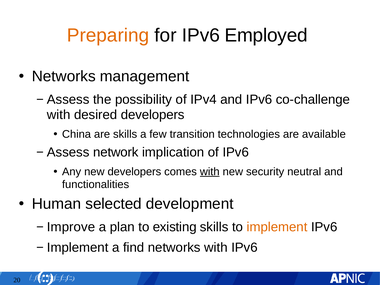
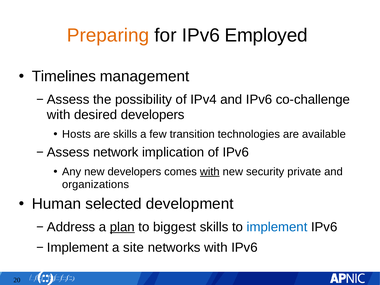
Networks at (64, 76): Networks -> Timelines
China: China -> Hosts
neutral: neutral -> private
functionalities: functionalities -> organizations
Improve: Improve -> Address
plan underline: none -> present
existing: existing -> biggest
implement at (277, 227) colour: orange -> blue
find: find -> site
